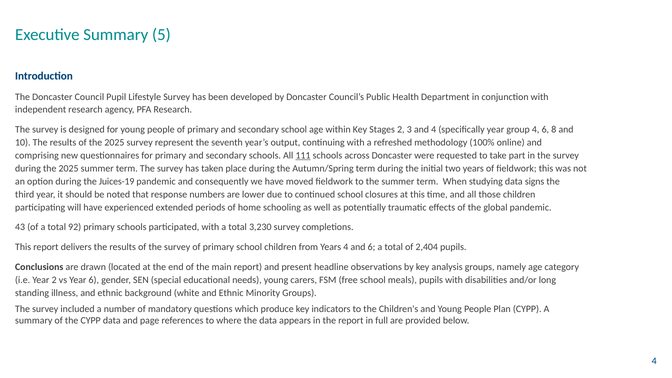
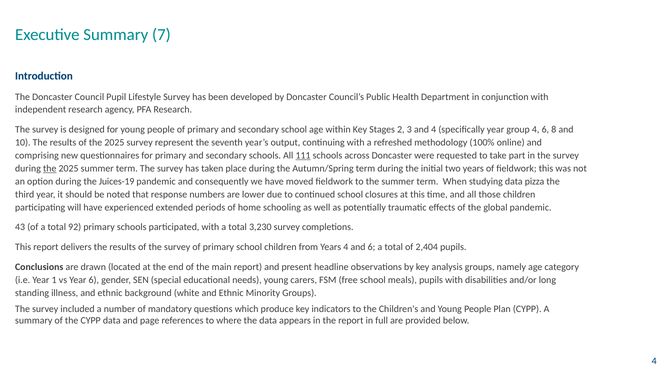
5: 5 -> 7
the at (50, 168) underline: none -> present
signs: signs -> pizza
Year 2: 2 -> 1
